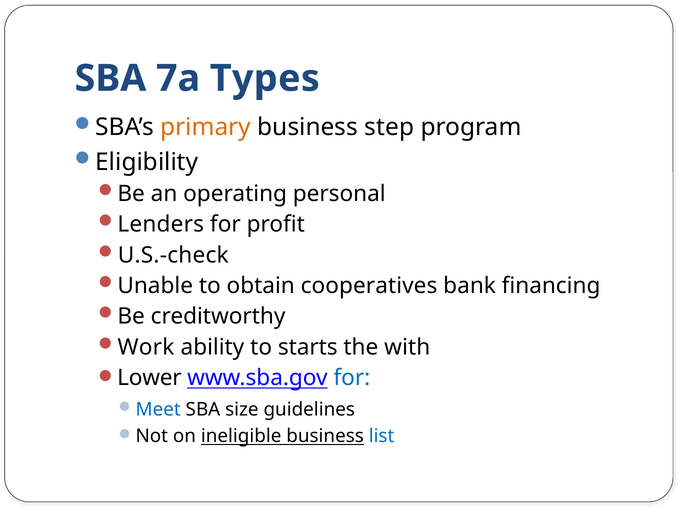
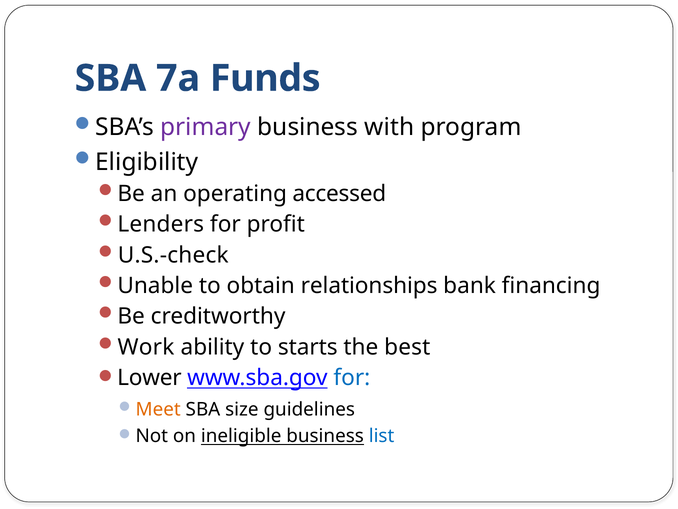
Types: Types -> Funds
primary colour: orange -> purple
step: step -> with
personal: personal -> accessed
cooperatives: cooperatives -> relationships
with: with -> best
Meet colour: blue -> orange
